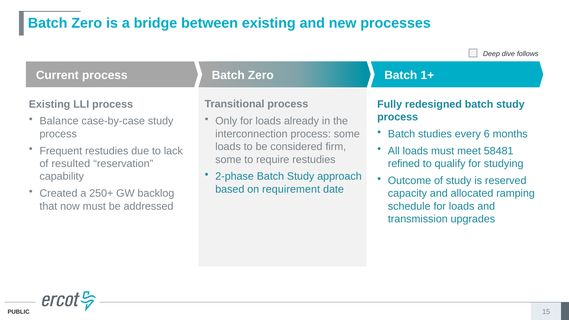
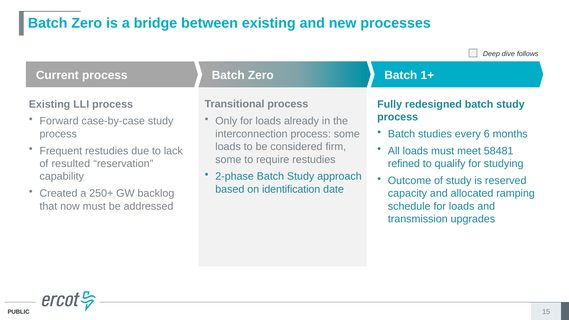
Balance: Balance -> Forward
requirement: requirement -> identification
